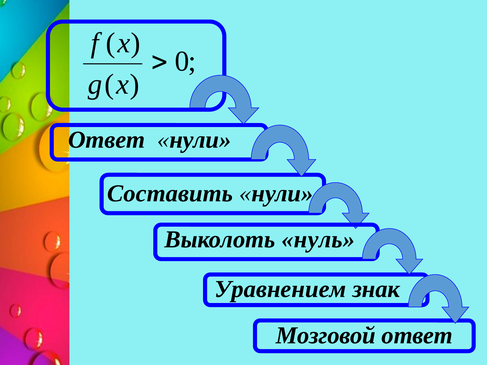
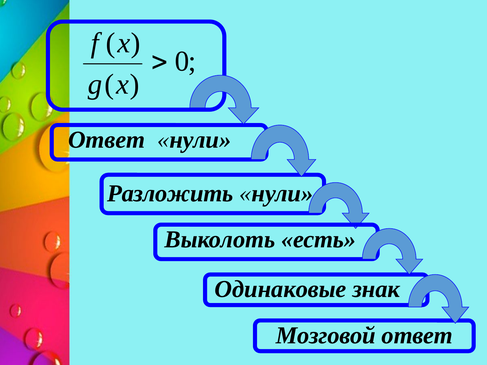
Составить: Составить -> Разложить
нуль: нуль -> есть
Уравнением: Уравнением -> Одинаковые
